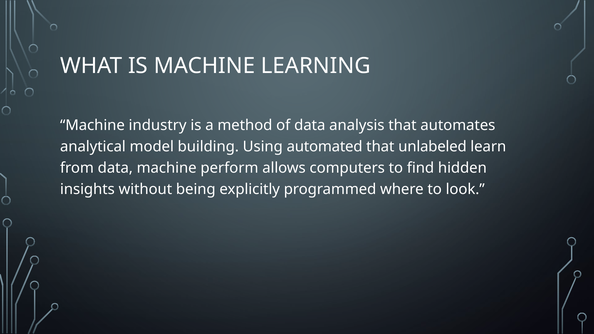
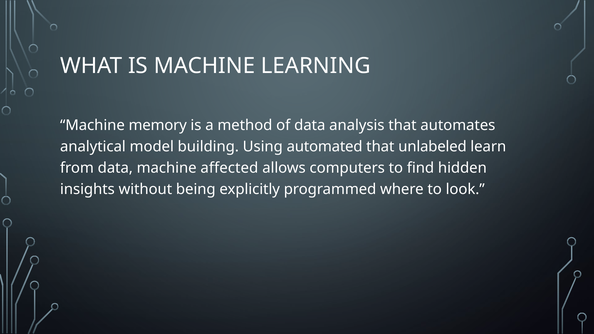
industry: industry -> memory
perform: perform -> affected
